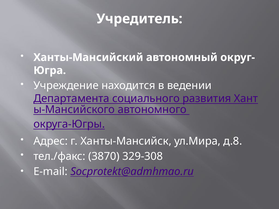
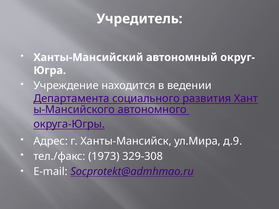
д.8: д.8 -> д.9
3870: 3870 -> 1973
